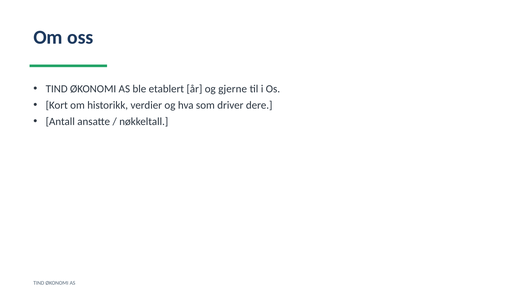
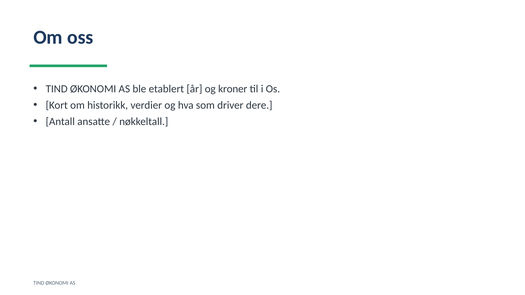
gjerne: gjerne -> kroner
